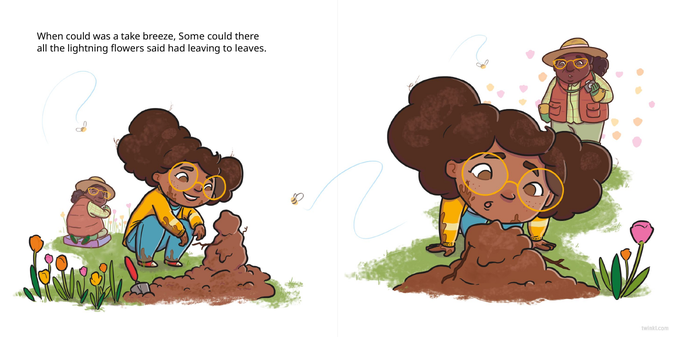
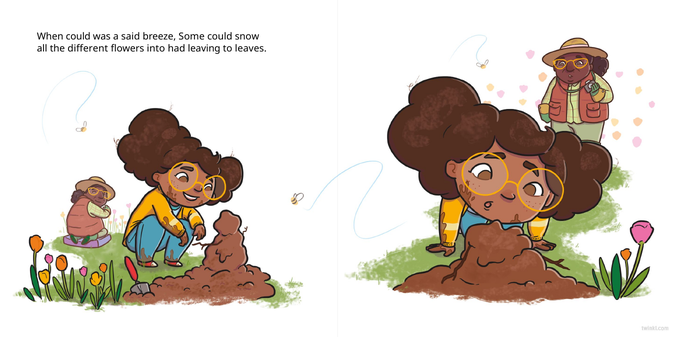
take: take -> said
there: there -> snow
lightning: lightning -> different
said: said -> into
